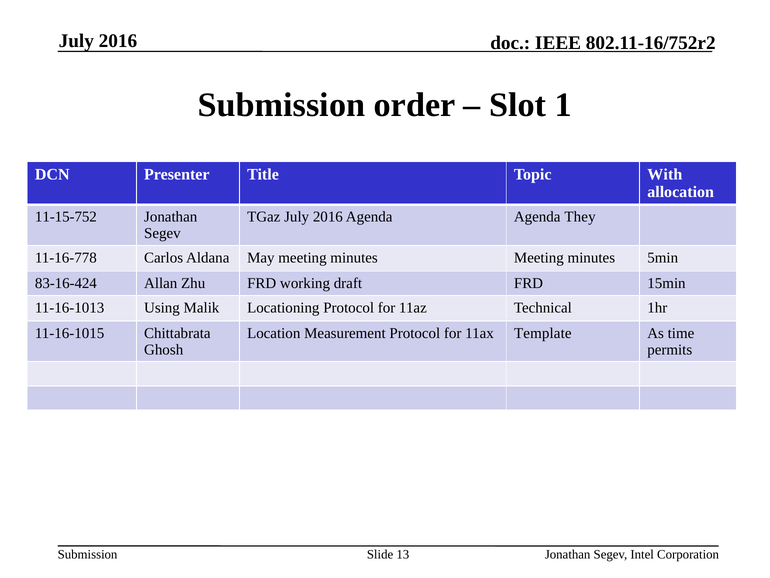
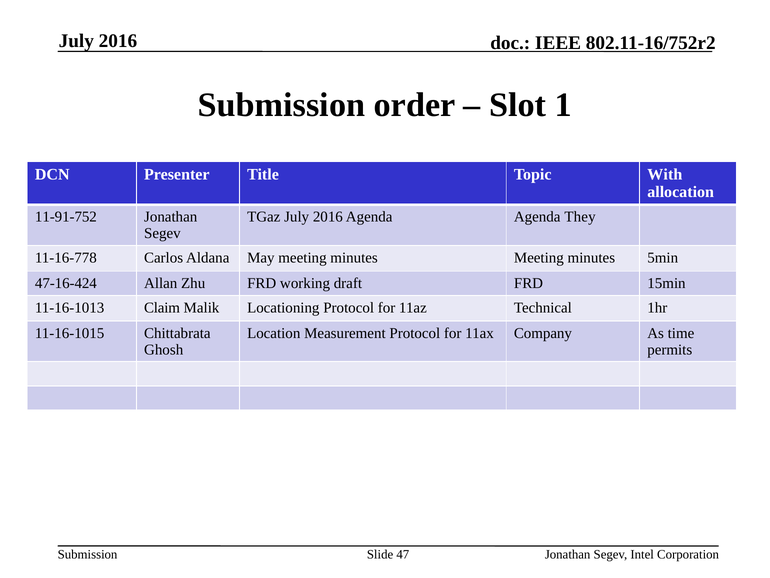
11-15-752: 11-15-752 -> 11-91-752
83-16-424: 83-16-424 -> 47-16-424
Using: Using -> Claim
Template: Template -> Company
13: 13 -> 47
